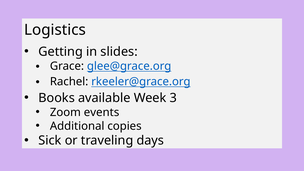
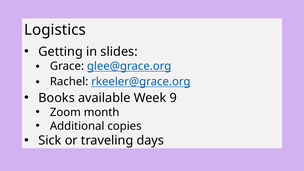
3: 3 -> 9
events: events -> month
